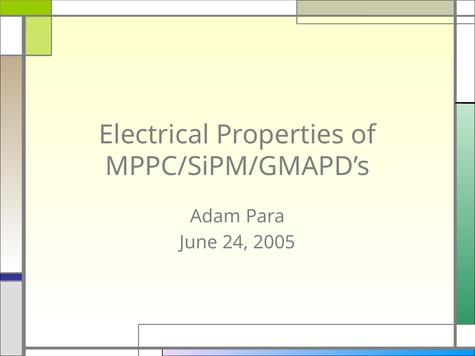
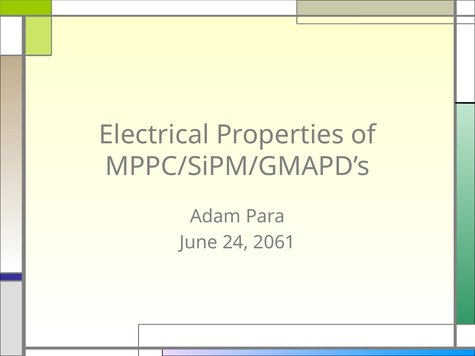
2005: 2005 -> 2061
